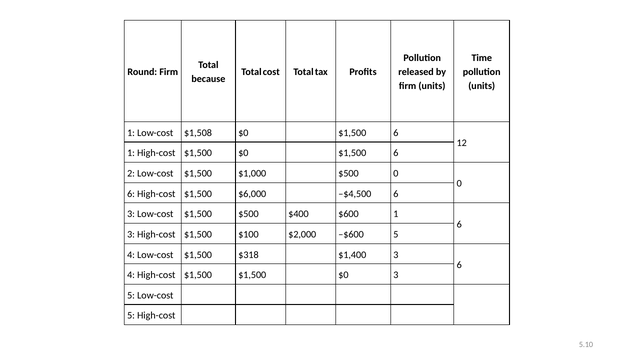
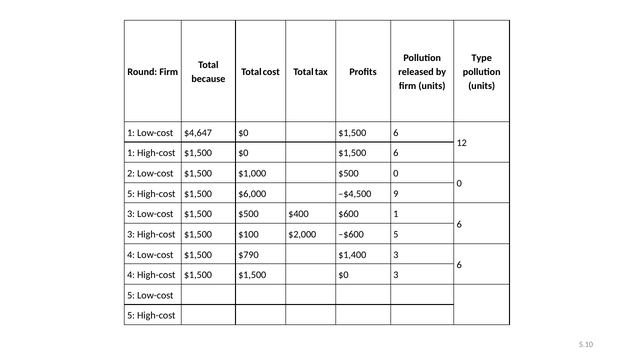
Time: Time -> Type
$1,508: $1,508 -> $4,647
6 at (131, 194): 6 -> 5
‒$4,500 6: 6 -> 9
$318: $318 -> $790
